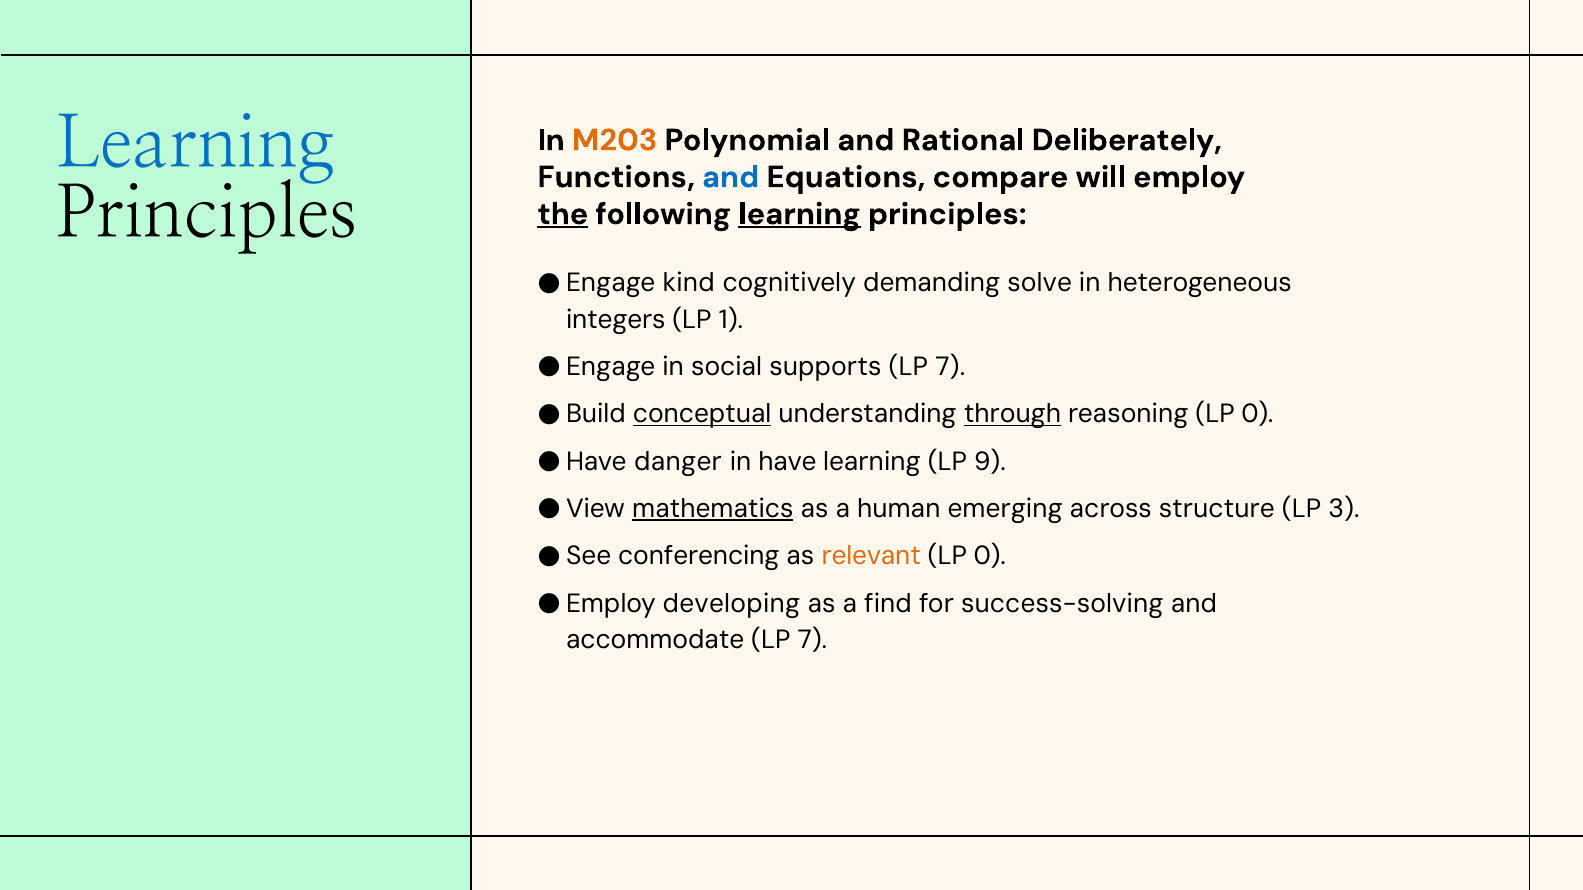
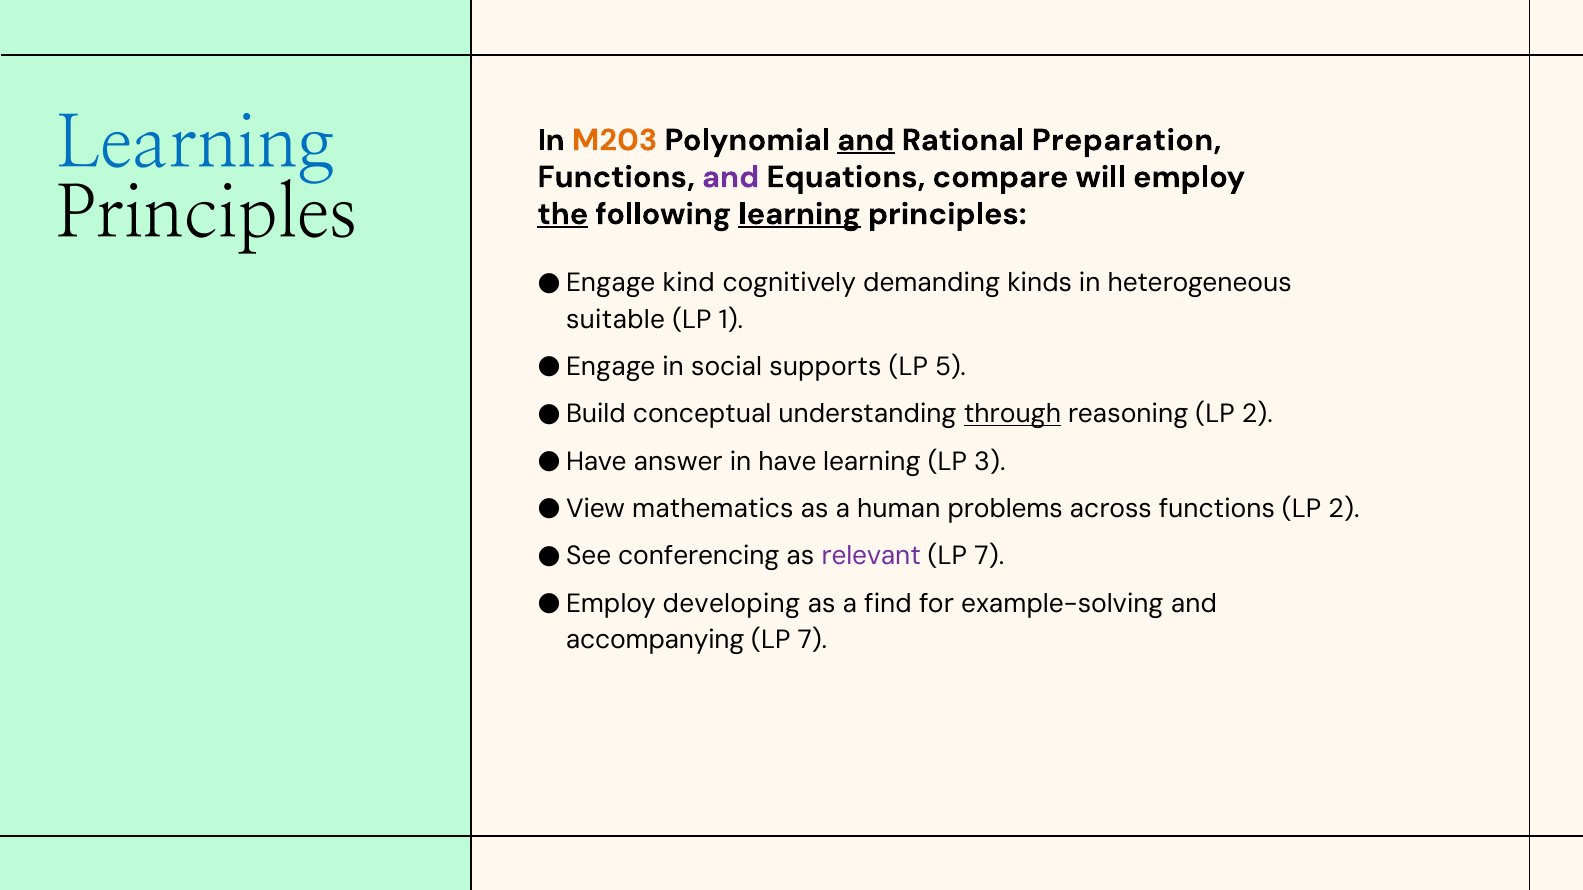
and at (866, 140) underline: none -> present
Deliberately: Deliberately -> Preparation
and at (731, 177) colour: blue -> purple
solve: solve -> kinds
integers: integers -> suitable
7 at (950, 367): 7 -> 5
conceptual underline: present -> none
reasoning LP 0: 0 -> 2
danger: danger -> answer
9: 9 -> 3
mathematics underline: present -> none
emerging: emerging -> problems
across structure: structure -> functions
3 at (1344, 509): 3 -> 2
relevant colour: orange -> purple
0 at (990, 556): 0 -> 7
success-solving: success-solving -> example-solving
accommodate: accommodate -> accompanying
